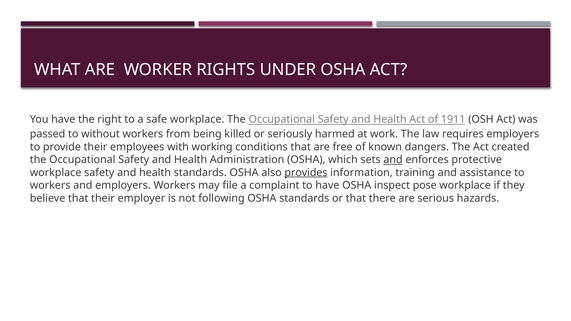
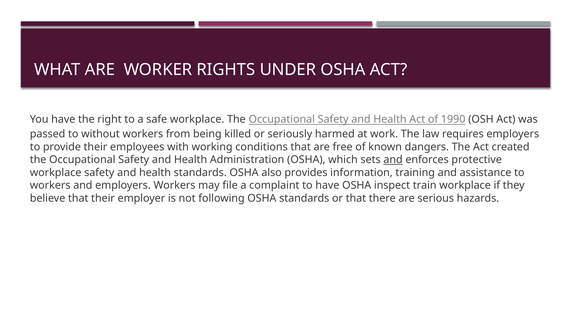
1911: 1911 -> 1990
provides underline: present -> none
pose: pose -> train
